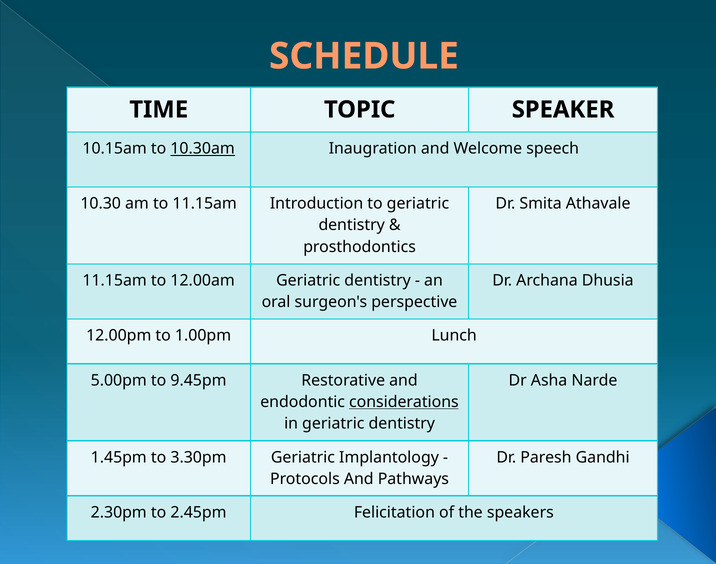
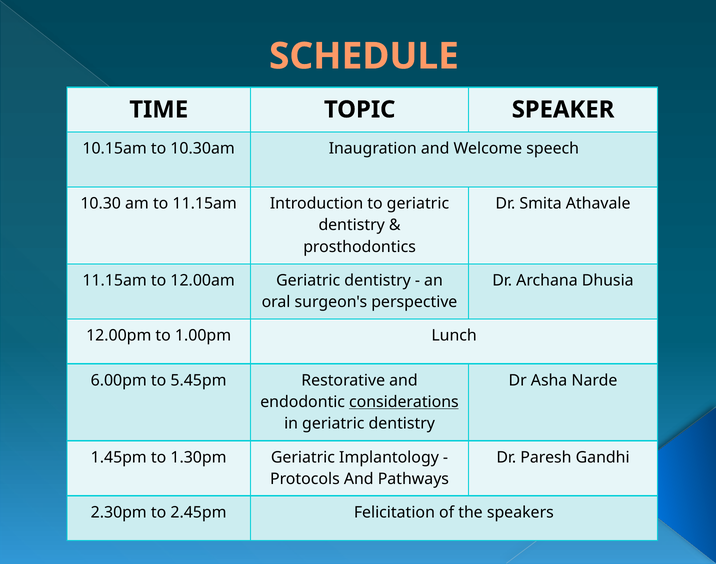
10.30am underline: present -> none
5.00pm: 5.00pm -> 6.00pm
9.45pm: 9.45pm -> 5.45pm
3.30pm: 3.30pm -> 1.30pm
